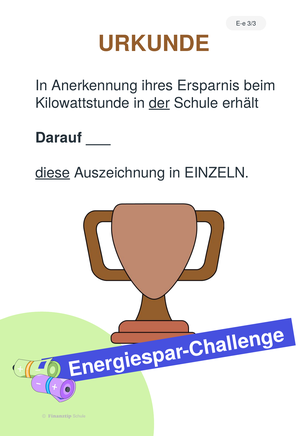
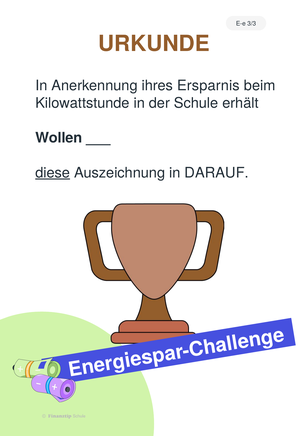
der underline: present -> none
Darauf: Darauf -> Wollen
EINZELN: EINZELN -> DARAUF
